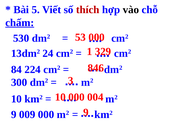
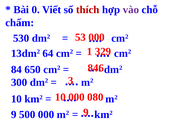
5: 5 -> 0
vào colour: black -> purple
chấm underline: present -> none
24: 24 -> 64
224: 224 -> 650
004: 004 -> 080
009: 009 -> 500
